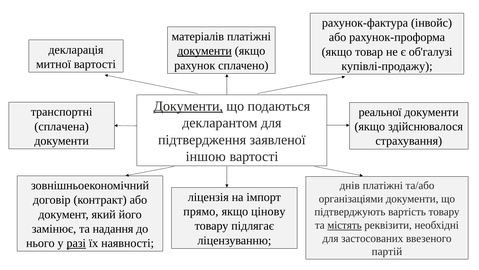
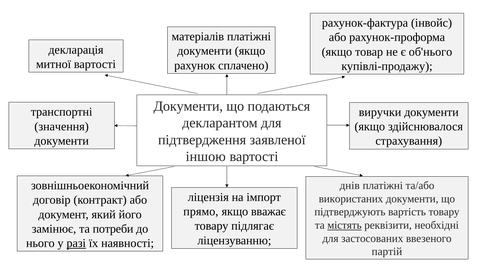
документи at (205, 51) underline: present -> none
об'галузі: об'галузі -> об'нього
Документи at (188, 106) underline: present -> none
реальної: реальної -> виручки
сплачена: сплачена -> значення
організаціями: організаціями -> використаних
цінову: цінову -> вважає
надання: надання -> потреби
